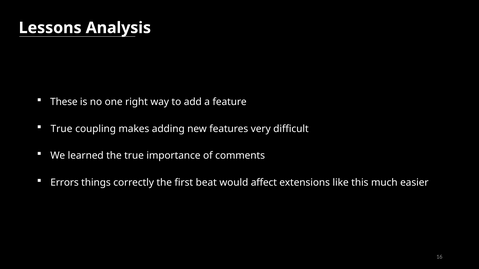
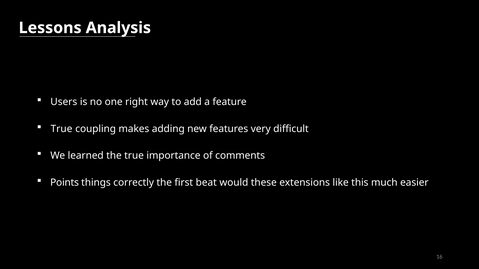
These: These -> Users
Errors: Errors -> Points
affect: affect -> these
